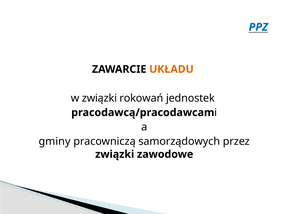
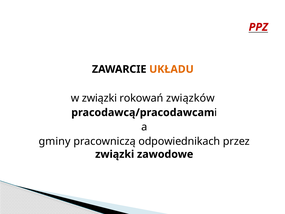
PPZ colour: blue -> red
jednostek: jednostek -> związków
samorządowych: samorządowych -> odpowiednikach
